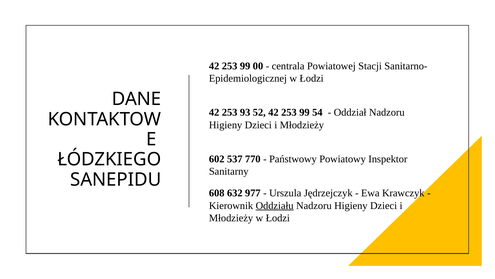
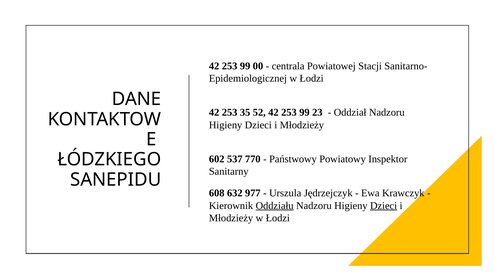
93: 93 -> 35
54: 54 -> 23
Dzieci at (384, 205) underline: none -> present
